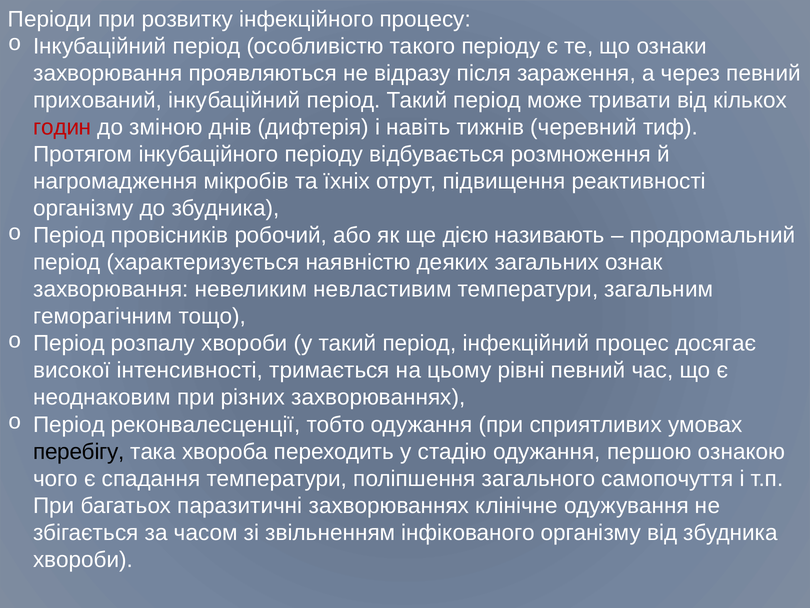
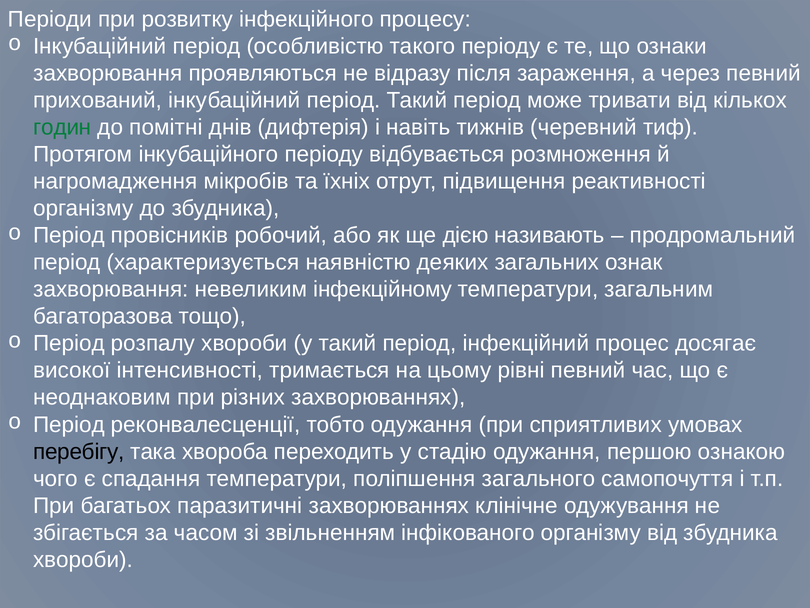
годин colour: red -> green
зміною: зміною -> помітні
невластивим: невластивим -> інфекційному
геморагічним: геморагічним -> багаторазова
